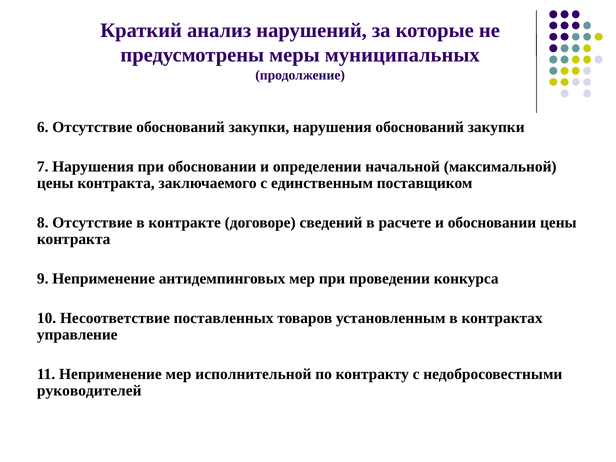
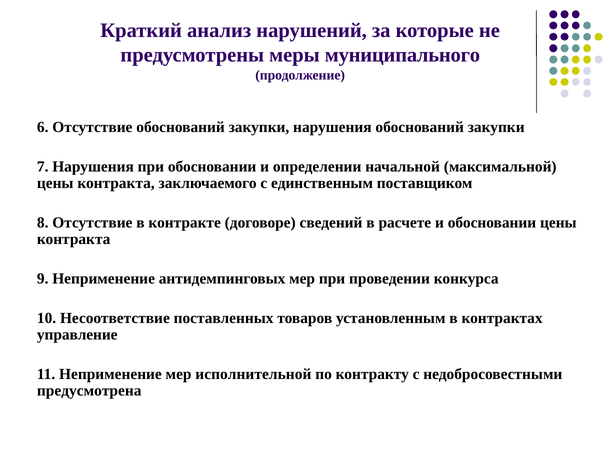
муниципальных: муниципальных -> муниципального
руководителей: руководителей -> предусмотрена
